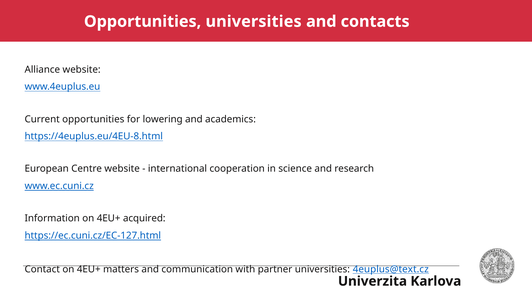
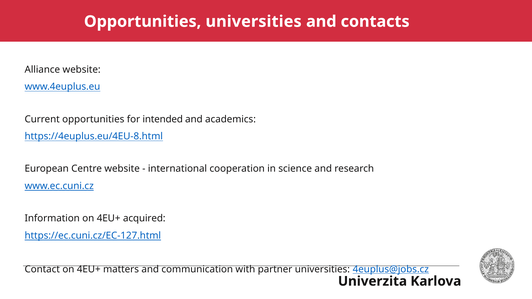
lowering: lowering -> intended
4euplus@text.cz: 4euplus@text.cz -> 4euplus@jobs.cz
